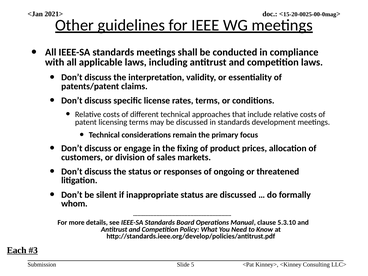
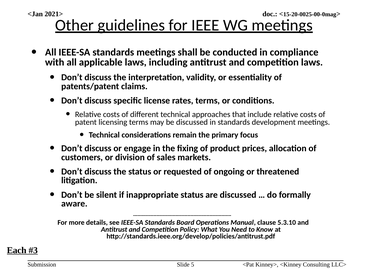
responses: responses -> requested
whom: whom -> aware
